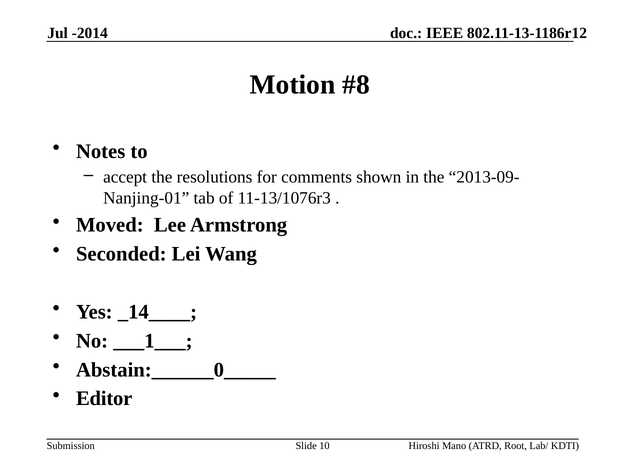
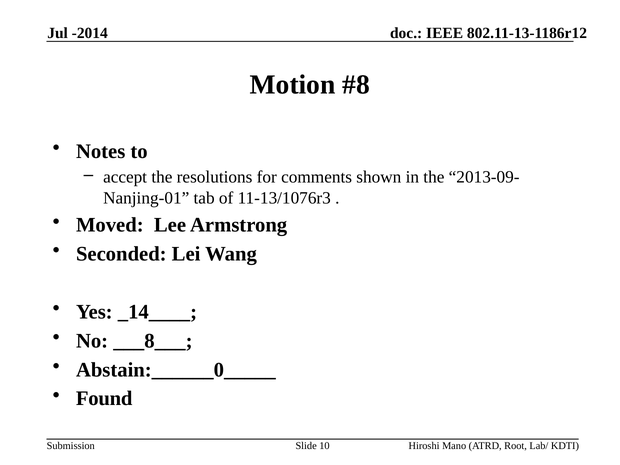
___1___: ___1___ -> ___8___
Editor: Editor -> Found
